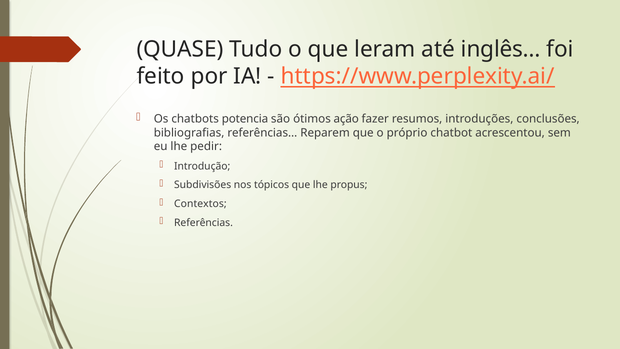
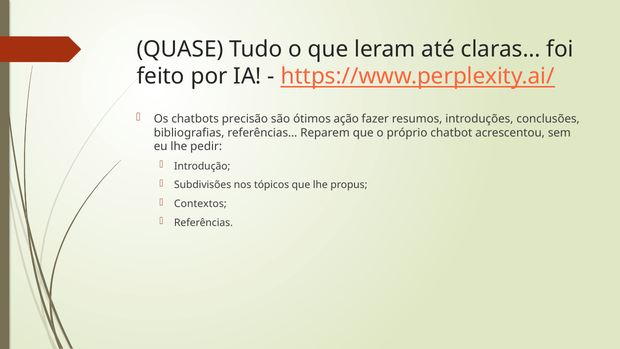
inglês…: inglês… -> claras…
potencia: potencia -> precisão
